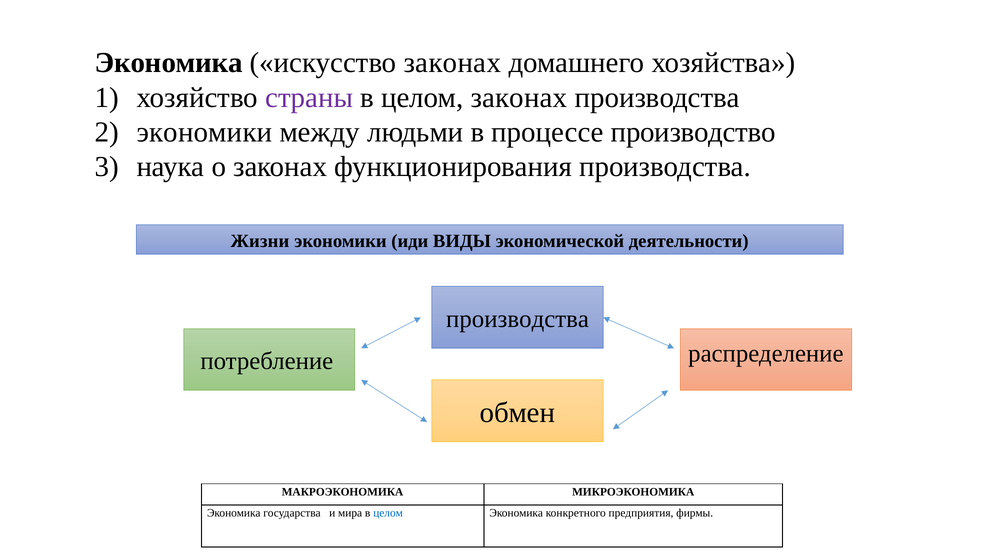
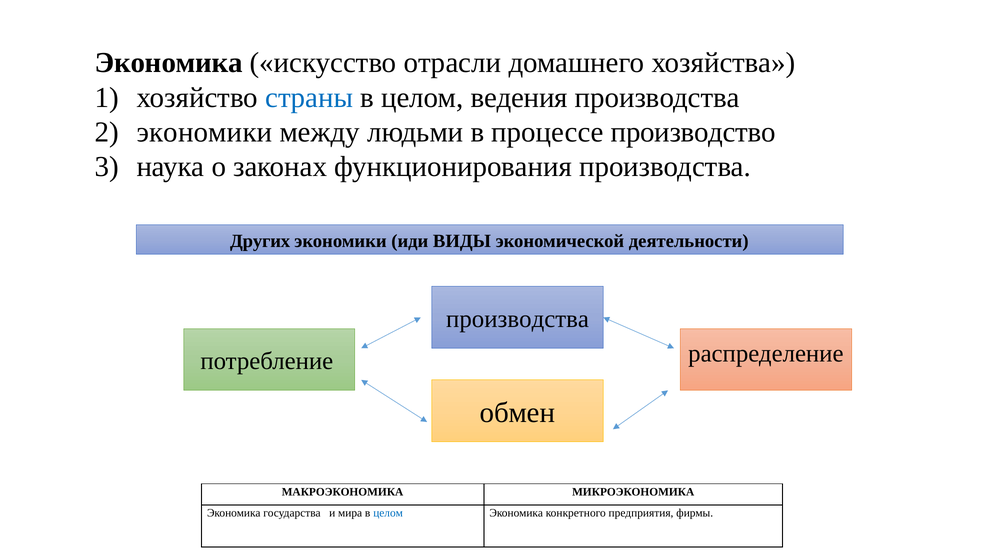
искусство законах: законах -> отрасли
страны colour: purple -> blue
целом законах: законах -> ведения
Жизни: Жизни -> Других
